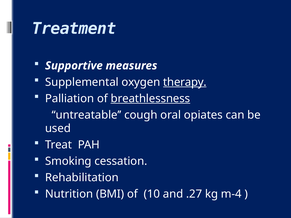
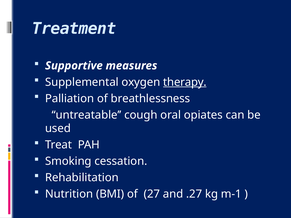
breathlessness underline: present -> none
10: 10 -> 27
m-4: m-4 -> m-1
